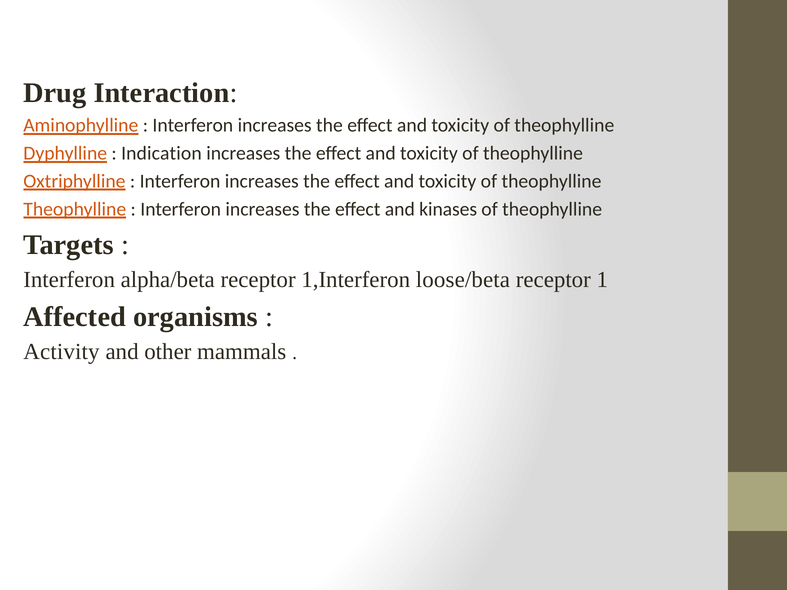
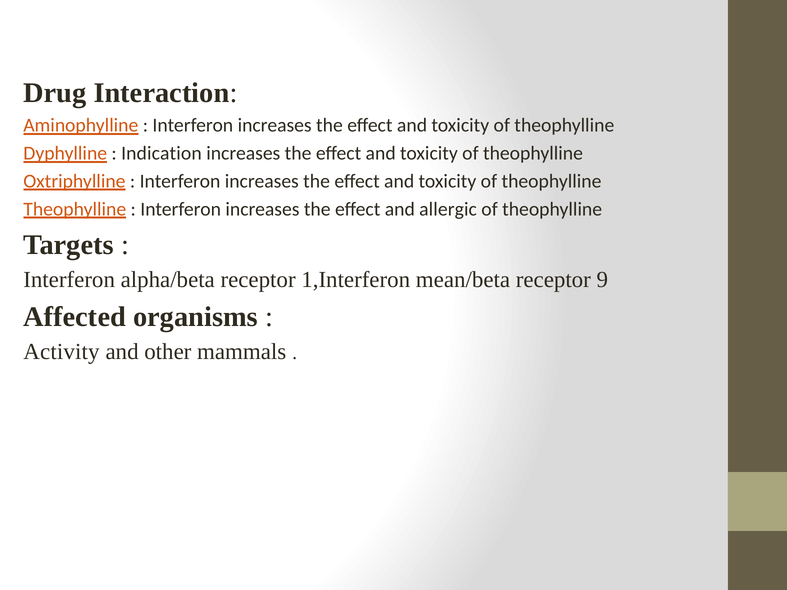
kinases: kinases -> allergic
loose/beta: loose/beta -> mean/beta
1: 1 -> 9
